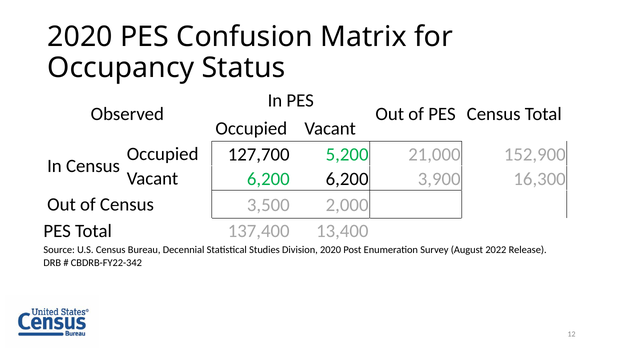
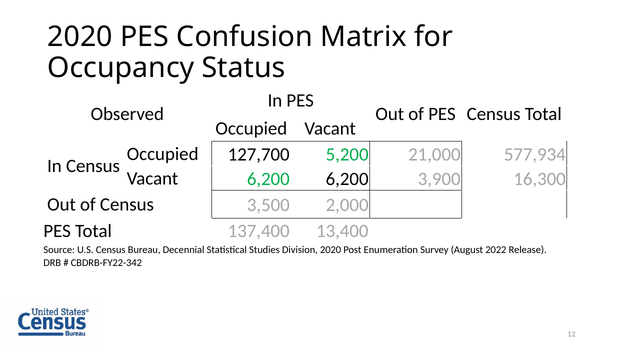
152,900: 152,900 -> 577,934
